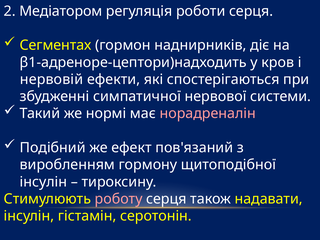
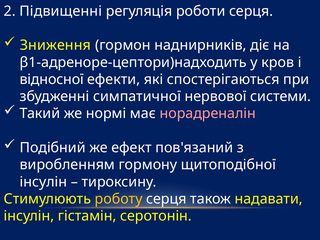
Медіатором: Медіатором -> Підвищенні
Сегментах: Сегментах -> Зниження
нервовій: нервовій -> відносної
роботу colour: pink -> yellow
